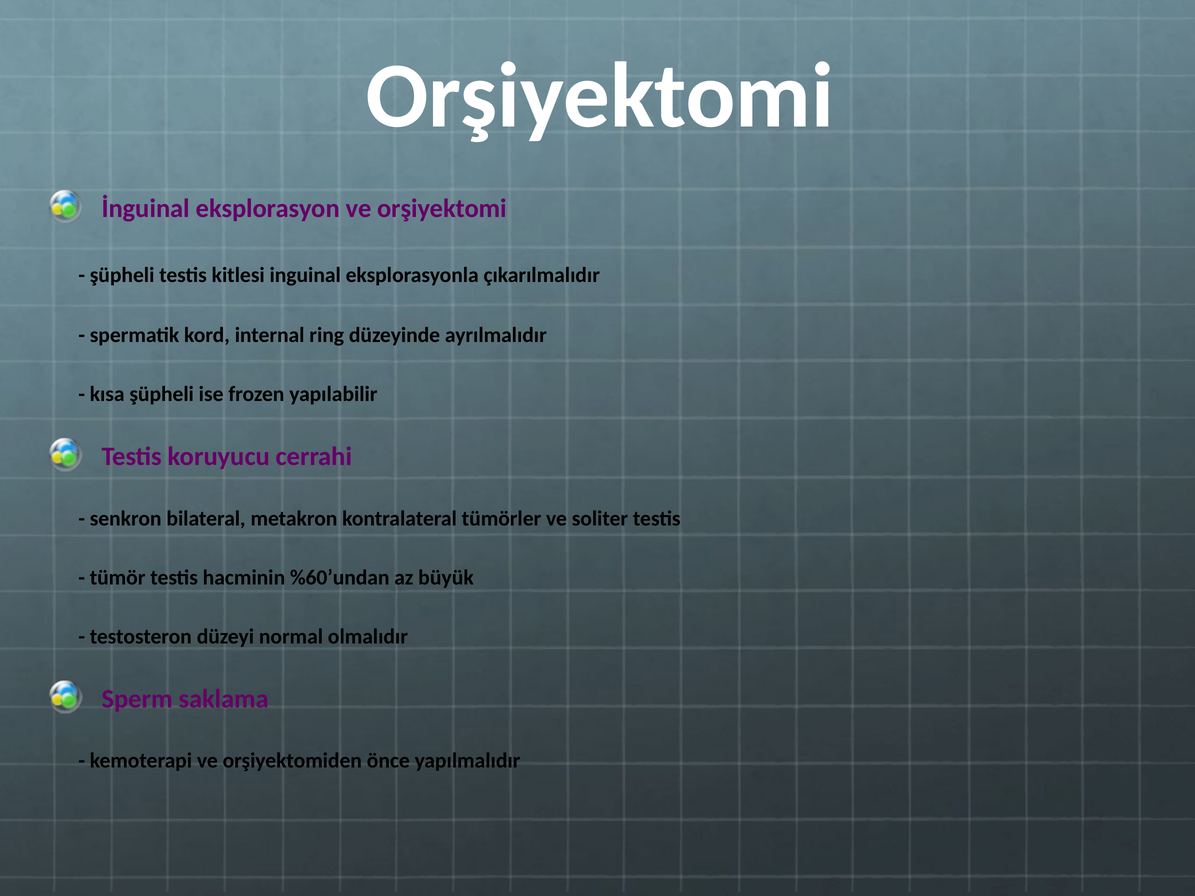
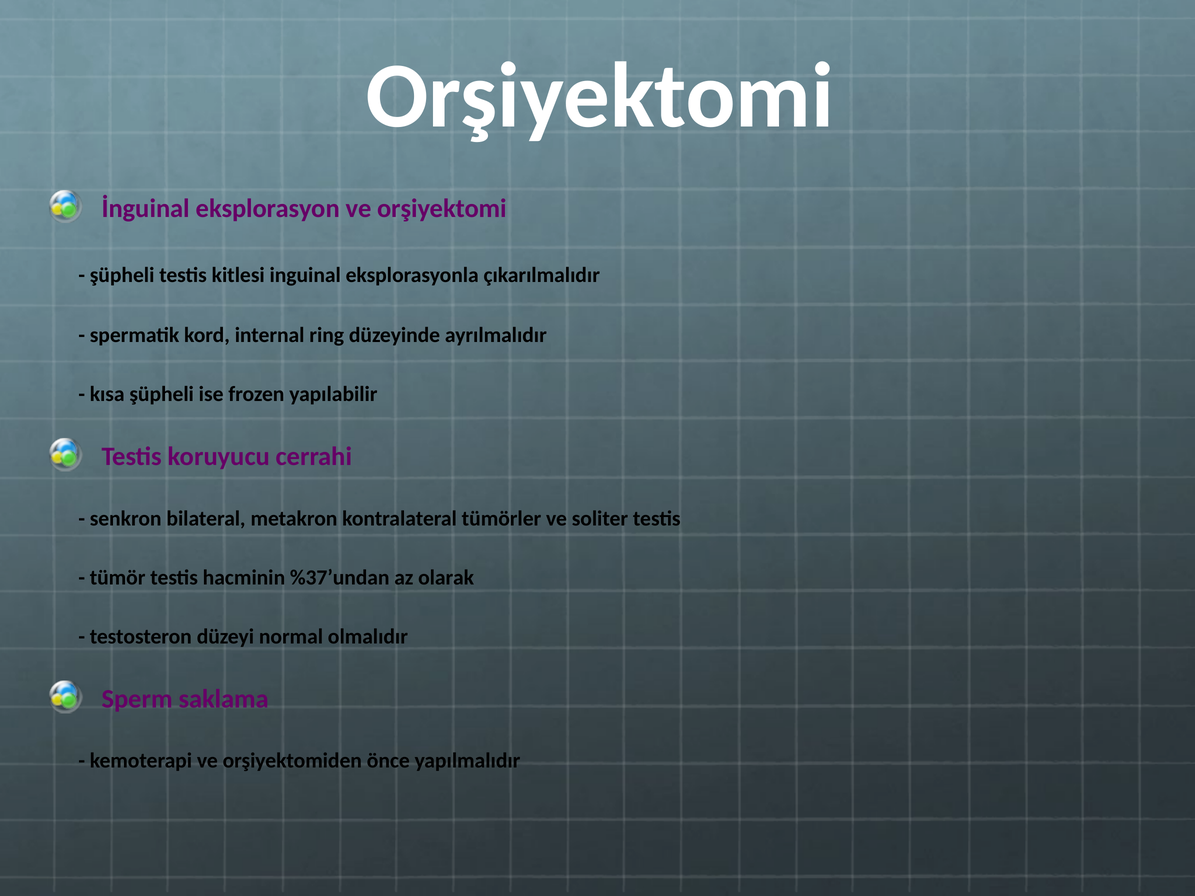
%60’undan: %60’undan -> %37’undan
büyük: büyük -> olarak
